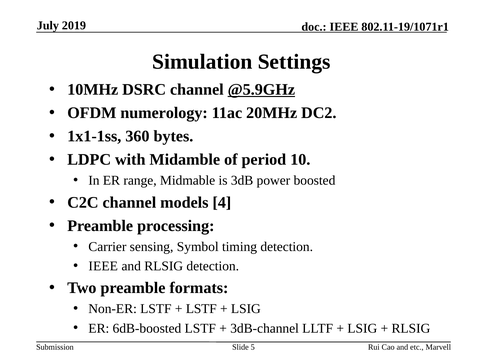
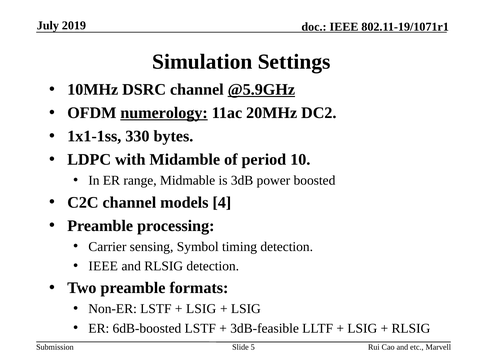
numerology underline: none -> present
360: 360 -> 330
LSTF at (201, 309): LSTF -> LSIG
3dB-channel: 3dB-channel -> 3dB-feasible
